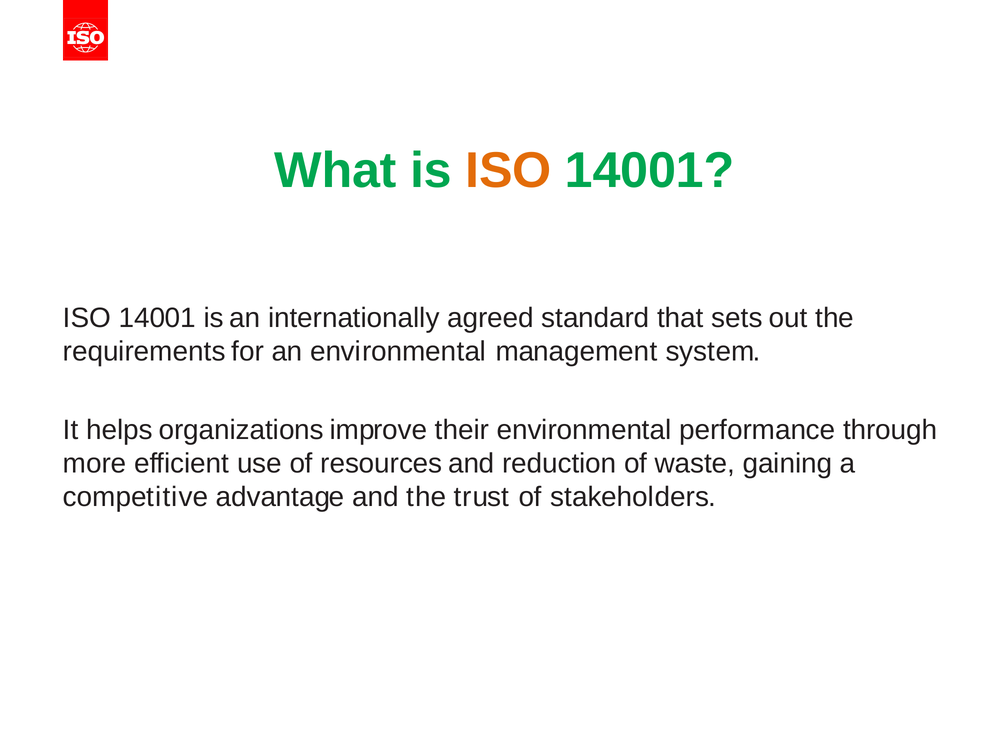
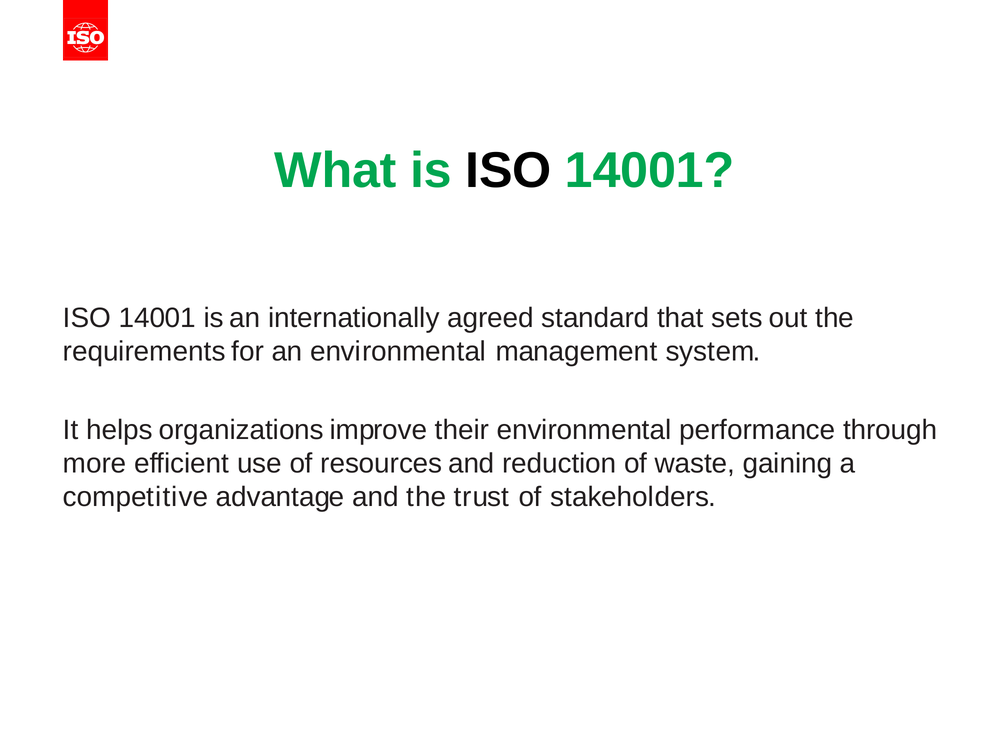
ISO at (508, 171) colour: orange -> black
